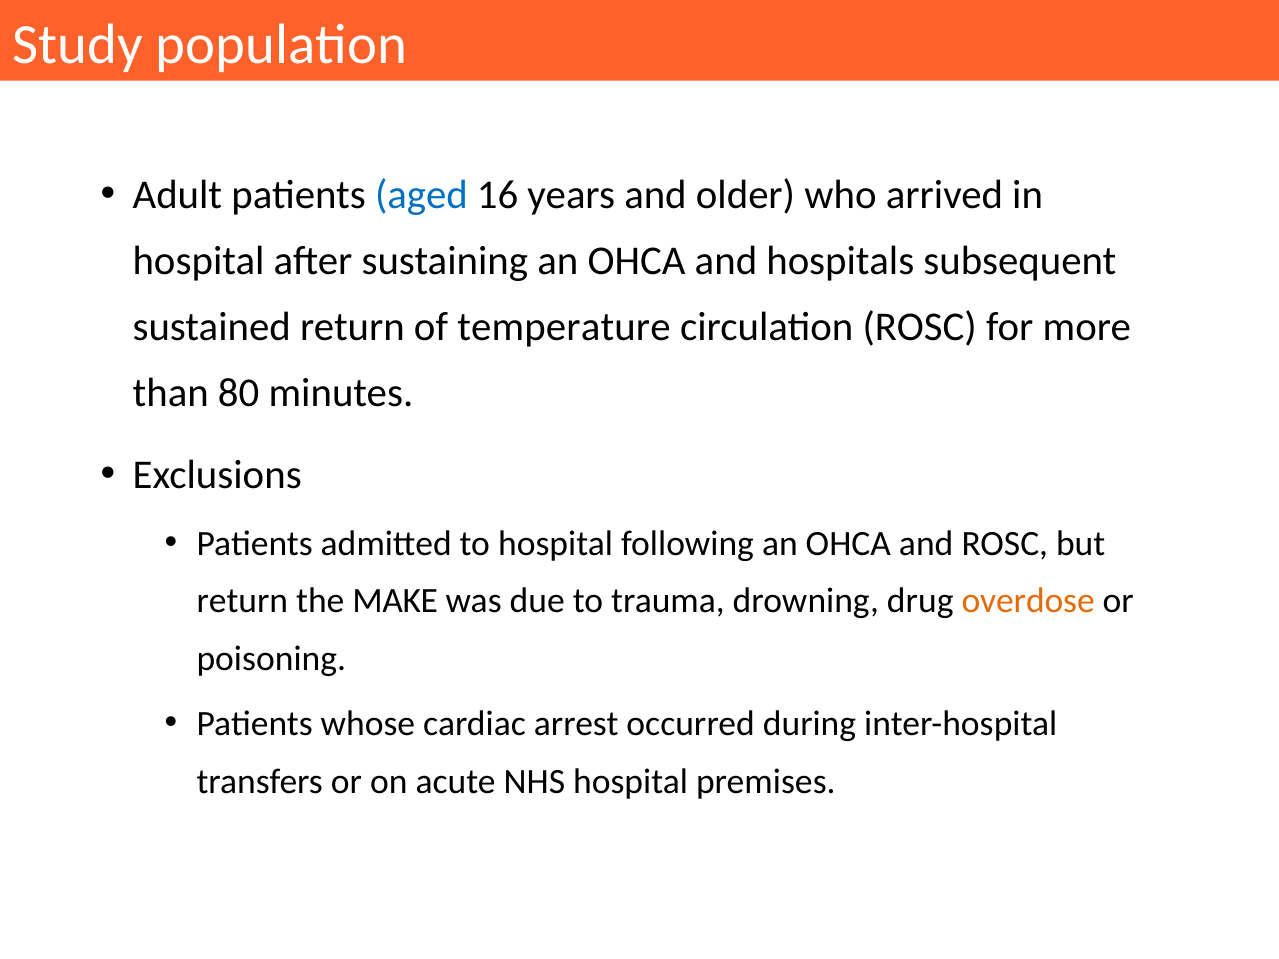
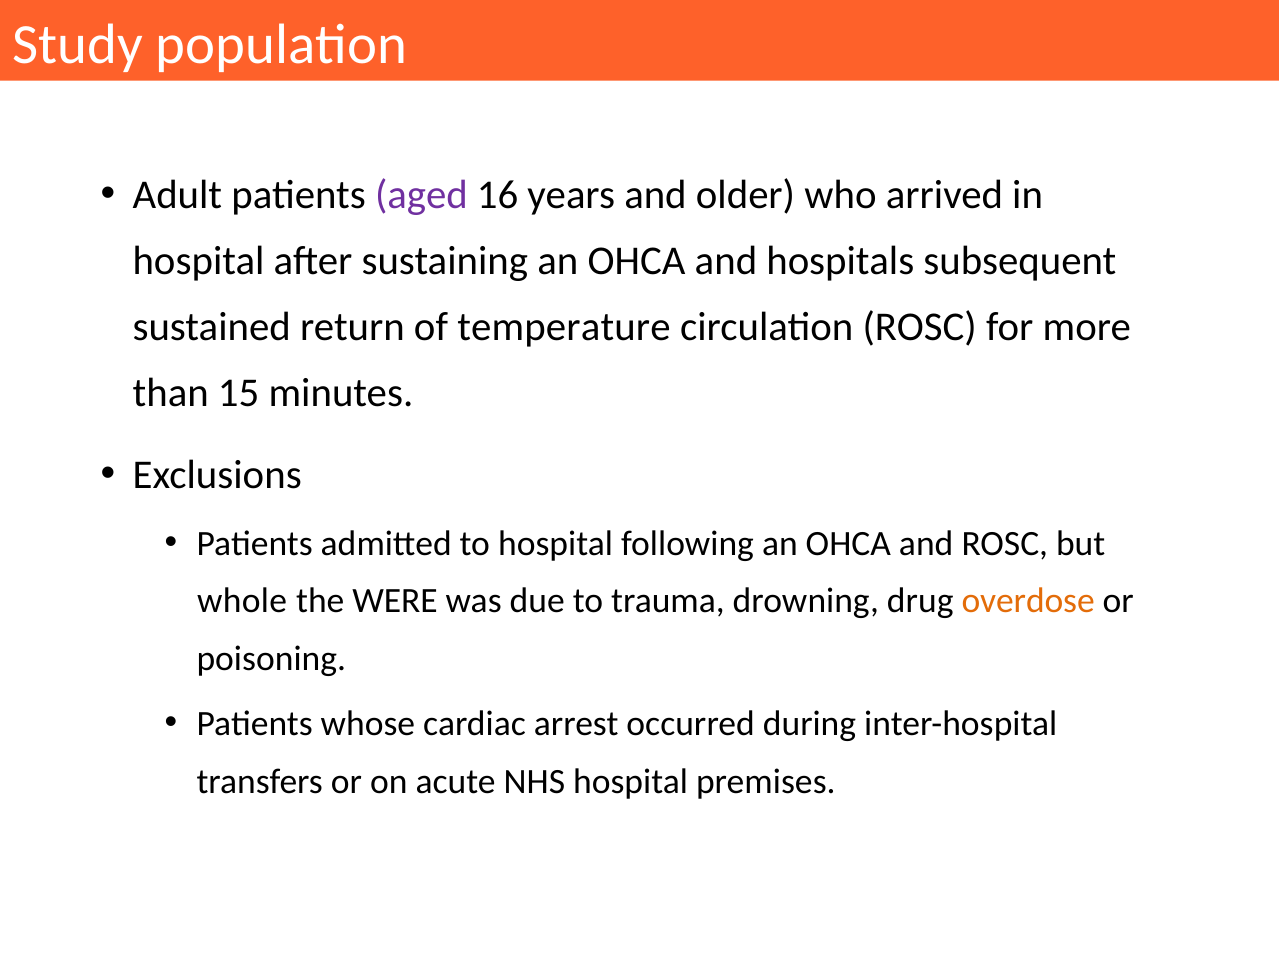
aged colour: blue -> purple
80: 80 -> 15
return at (242, 601): return -> whole
MAKE: MAKE -> WERE
